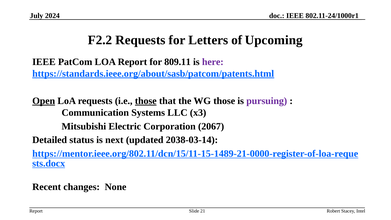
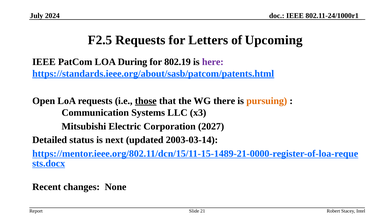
F2.2: F2.2 -> F2.5
LOA Report: Report -> During
809.11: 809.11 -> 802.19
Open underline: present -> none
WG those: those -> there
pursuing colour: purple -> orange
2067: 2067 -> 2027
2038-03-14: 2038-03-14 -> 2003-03-14
